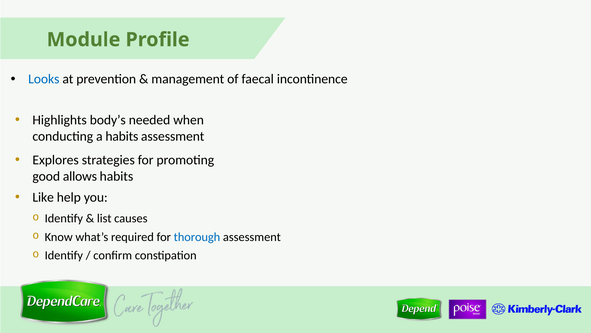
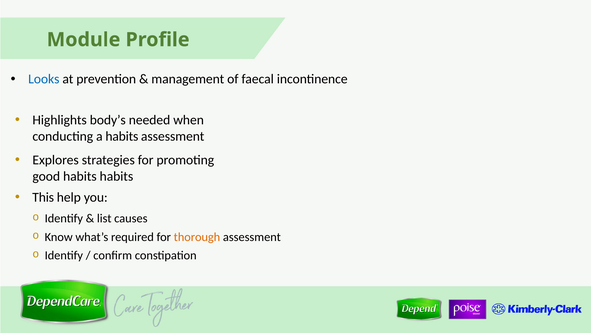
good allows: allows -> habits
Like: Like -> This
thorough colour: blue -> orange
